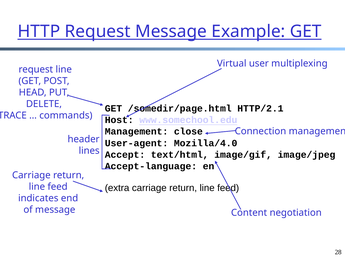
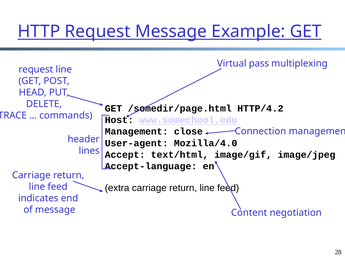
user: user -> pass
HTTP/2.1: HTTP/2.1 -> HTTP/4.2
